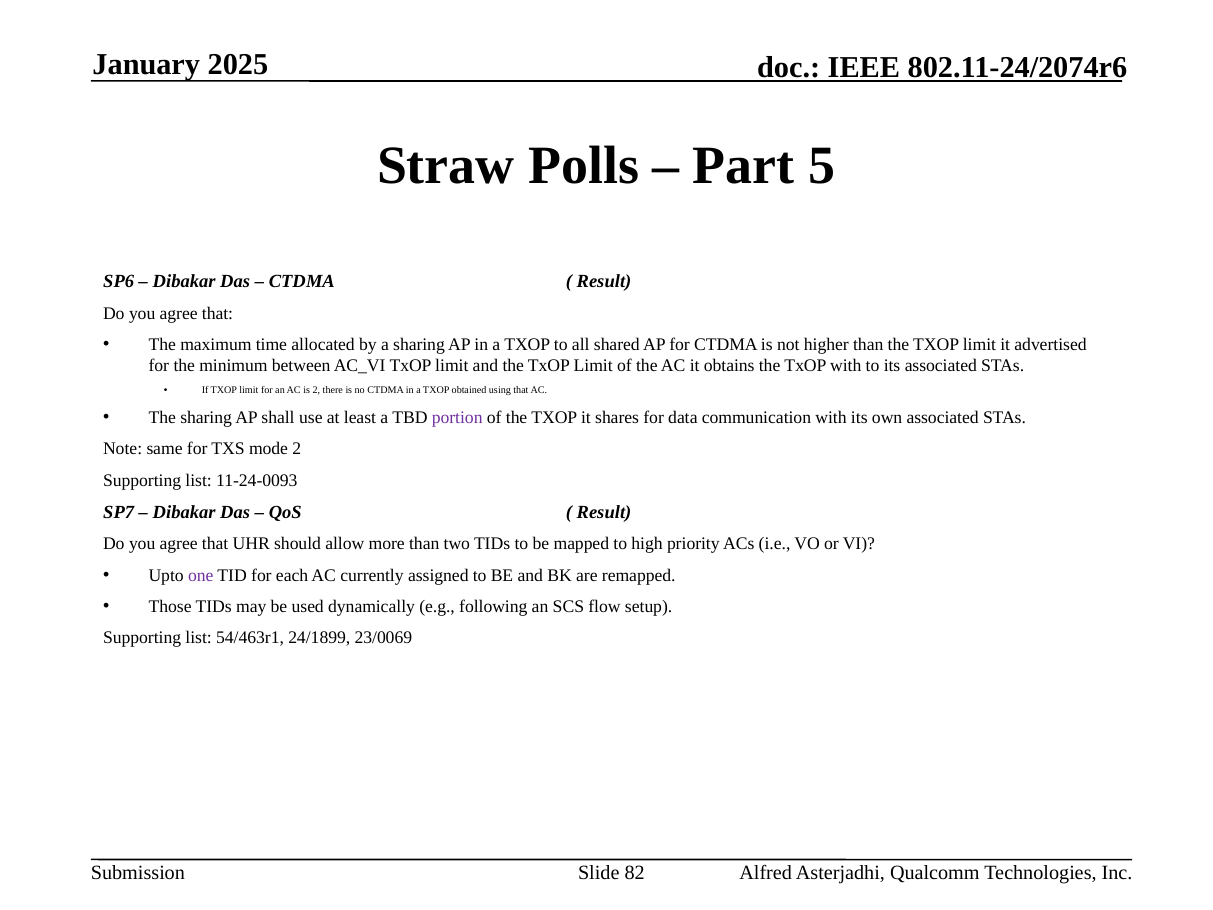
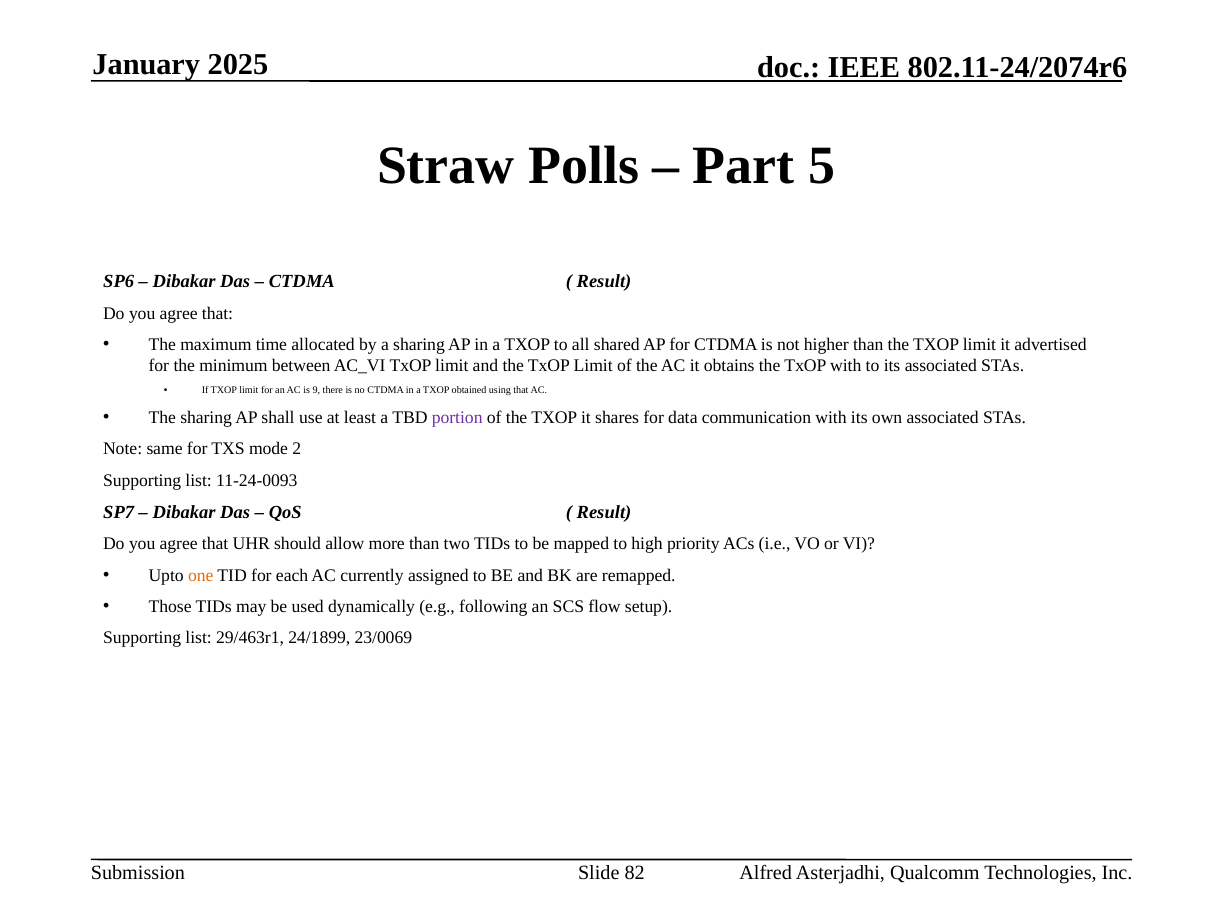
is 2: 2 -> 9
one colour: purple -> orange
54/463r1: 54/463r1 -> 29/463r1
